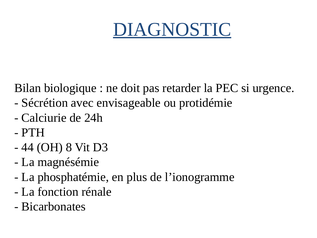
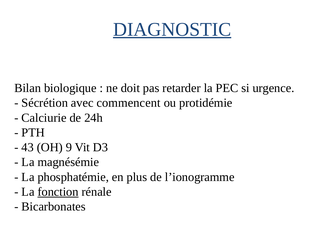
envisageable: envisageable -> commencent
44: 44 -> 43
8: 8 -> 9
fonction underline: none -> present
